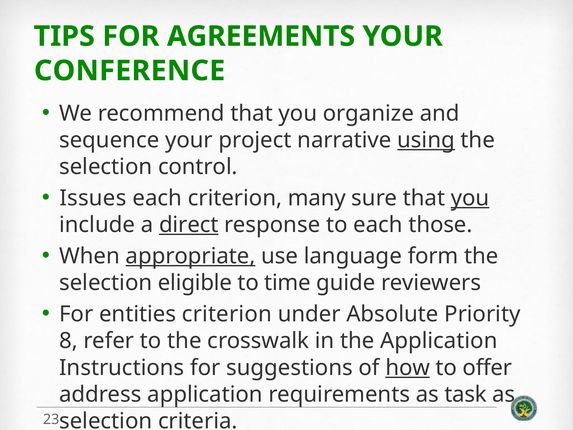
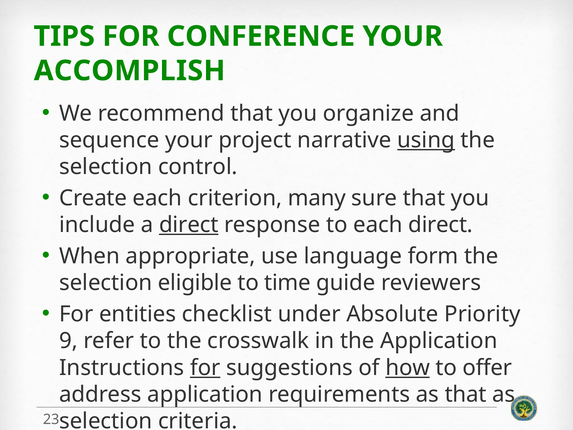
AGREEMENTS: AGREEMENTS -> CONFERENCE
CONFERENCE: CONFERENCE -> ACCOMPLISH
Issues: Issues -> Create
you at (470, 198) underline: present -> none
each those: those -> direct
appropriate underline: present -> none
entities criterion: criterion -> checklist
8: 8 -> 9
for at (205, 367) underline: none -> present
as task: task -> that
